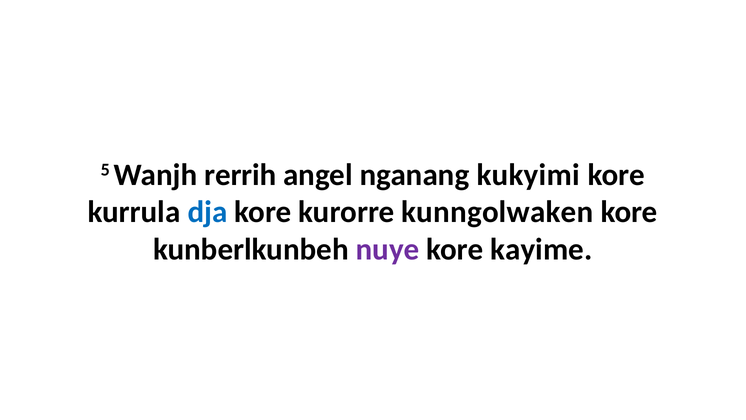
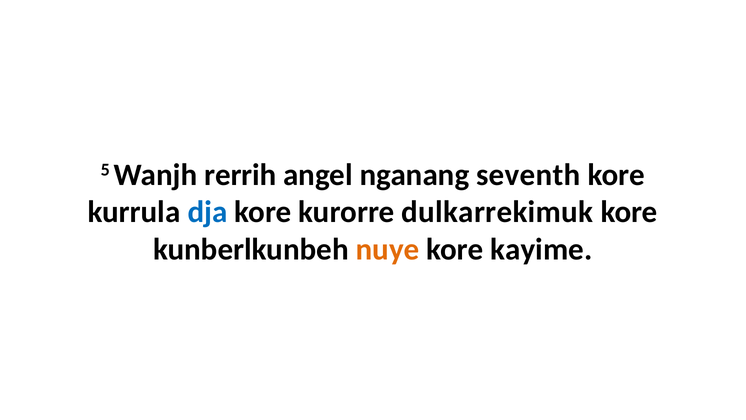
kukyimi: kukyimi -> seventh
kunngolwaken: kunngolwaken -> dulkarrekimuk
nuye colour: purple -> orange
